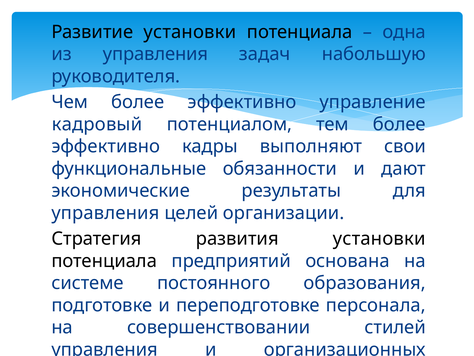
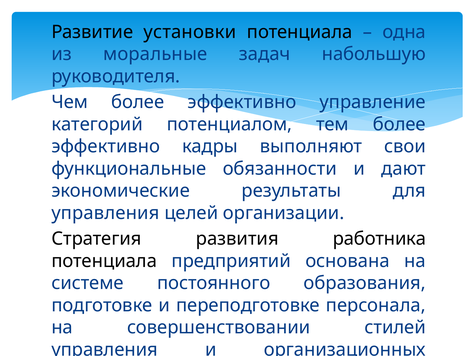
из управления: управления -> моральные
кадровый: кадровый -> категорий
развития установки: установки -> работника
